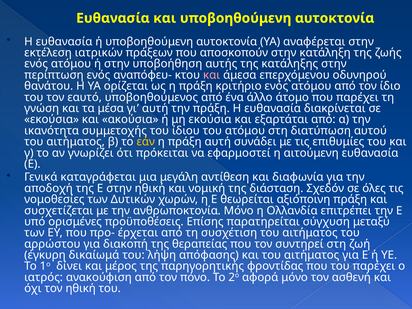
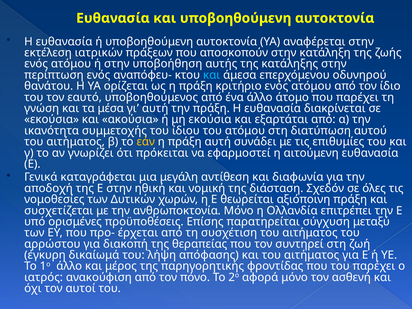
και at (212, 75) colour: pink -> light blue
1ο δίνει: δίνει -> άλλο
τον ηθική: ηθική -> αυτοί
